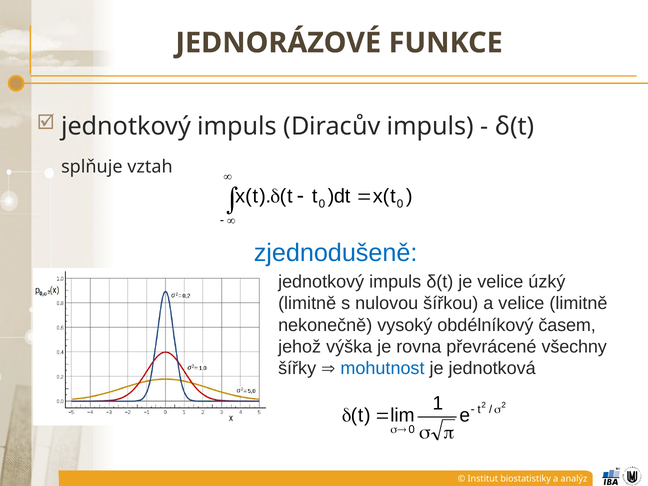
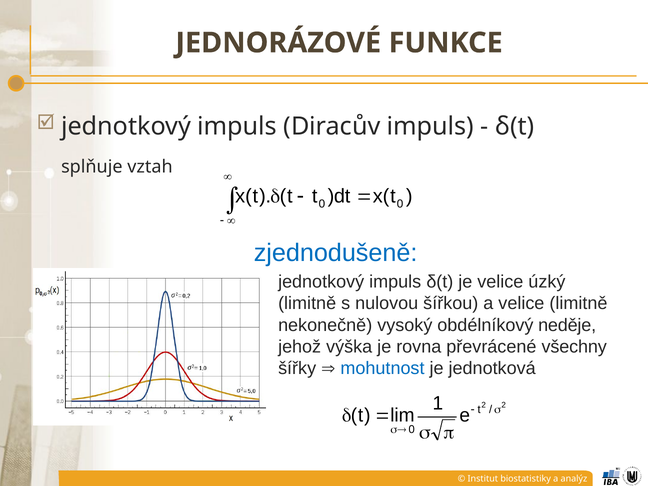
časem: časem -> neděje
